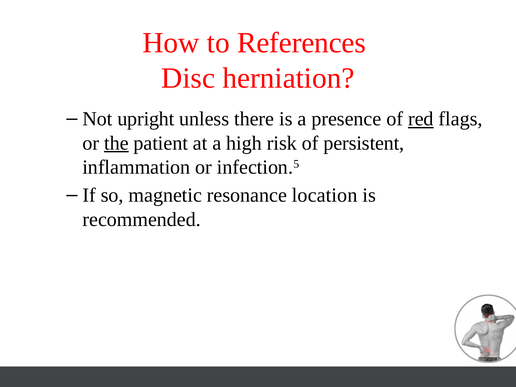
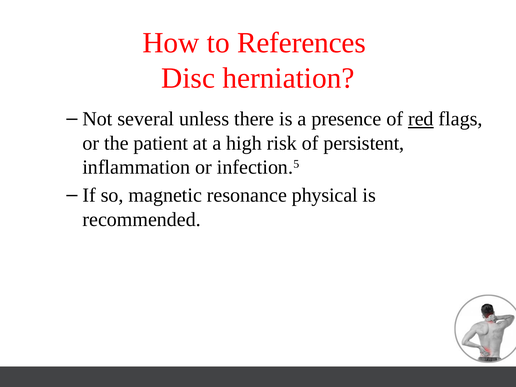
upright: upright -> several
the underline: present -> none
location: location -> physical
